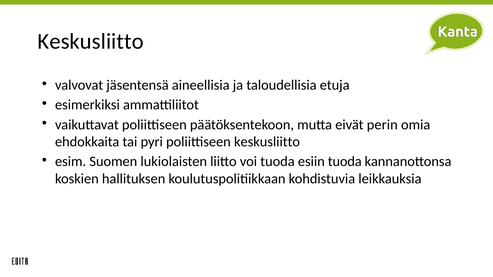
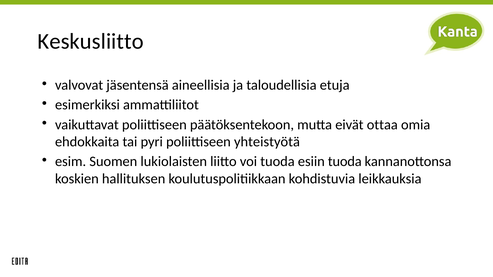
perin: perin -> ottaa
poliittiseen keskusliitto: keskusliitto -> yhteistyötä
